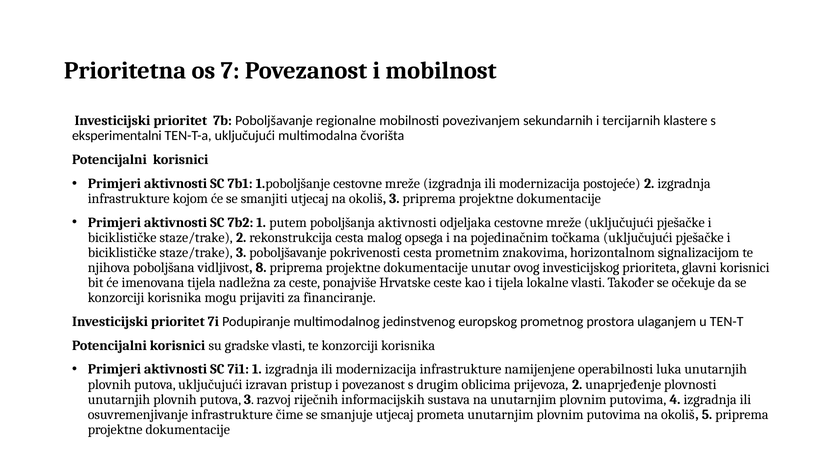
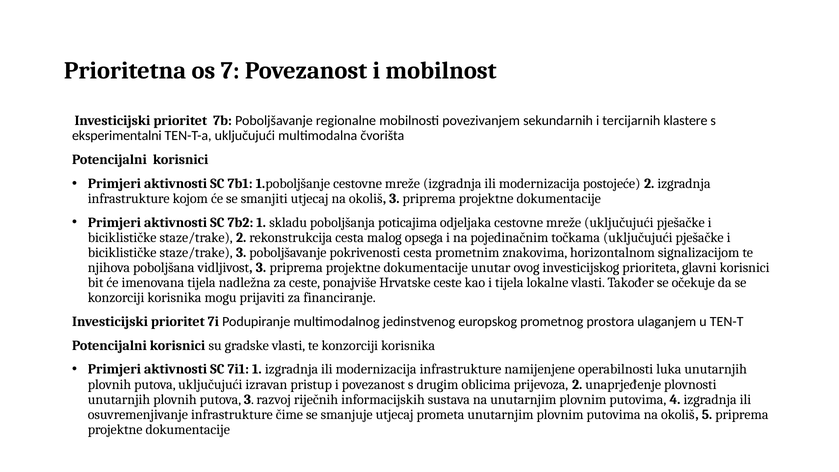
putem: putem -> skladu
poboljšanja aktivnosti: aktivnosti -> poticajima
vidljivost 8: 8 -> 3
